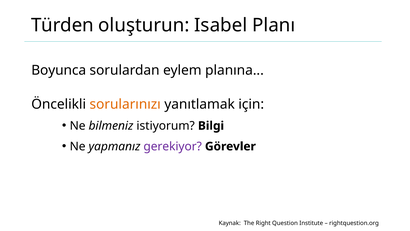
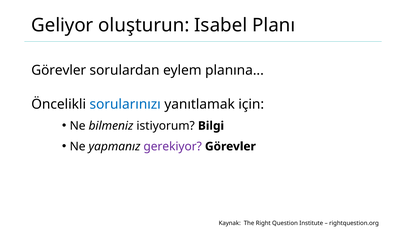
Türden: Türden -> Geliyor
Boyunca at (59, 70): Boyunca -> Görevler
sorularınızı colour: orange -> blue
